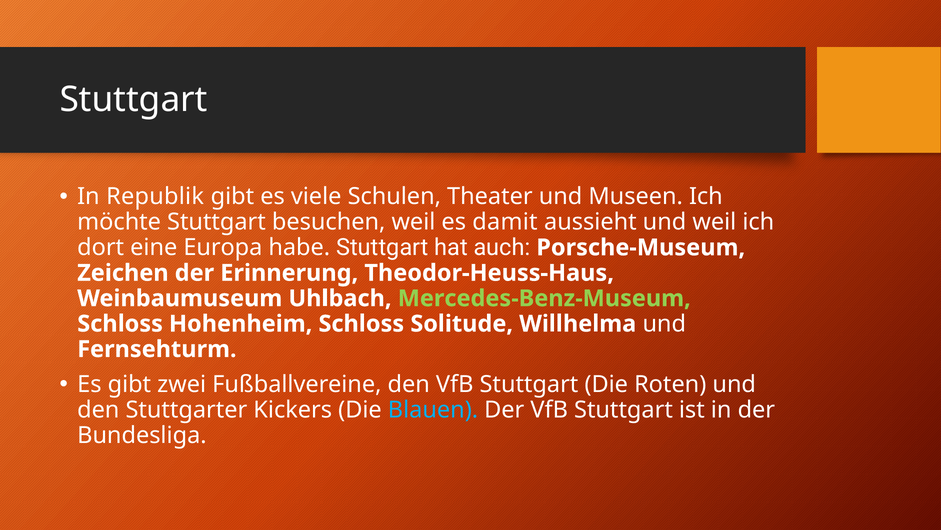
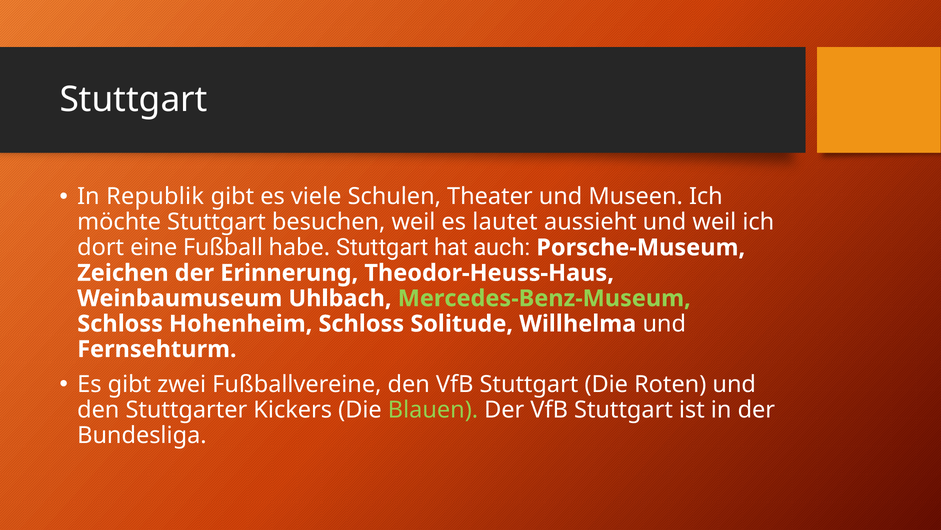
damit: damit -> lautet
Europa: Europa -> Fußball
Blauen colour: light blue -> light green
